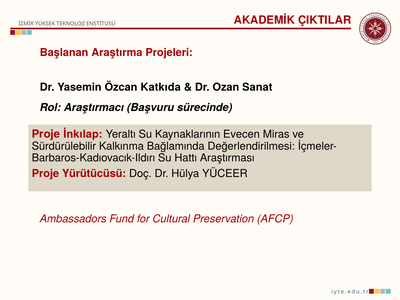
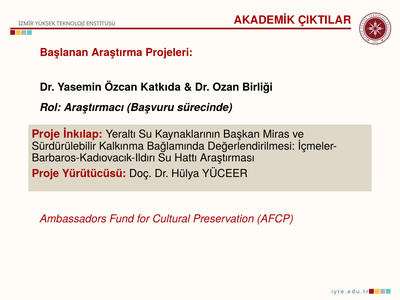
Sanat: Sanat -> Birliği
Evecen: Evecen -> Başkan
